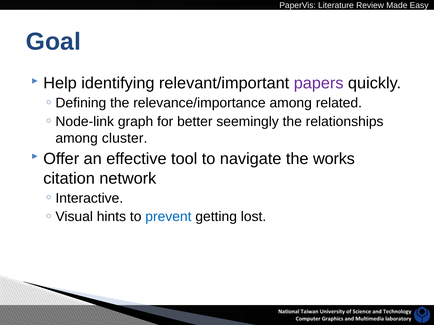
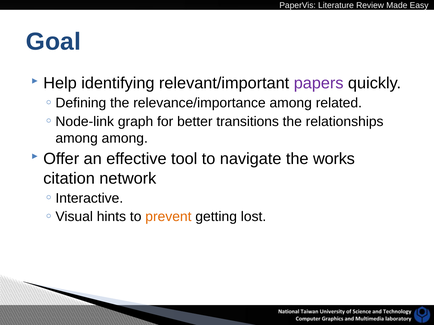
seemingly: seemingly -> transitions
among cluster: cluster -> among
prevent colour: blue -> orange
